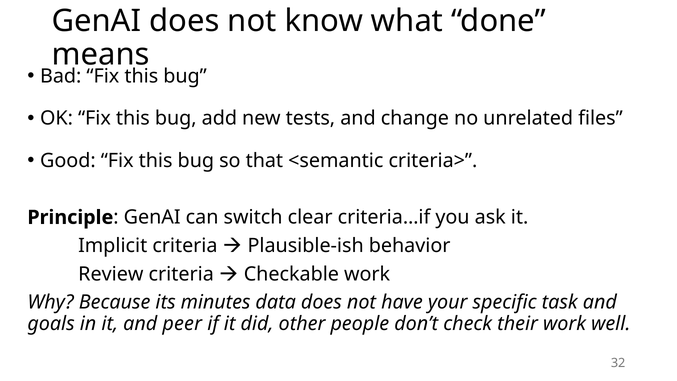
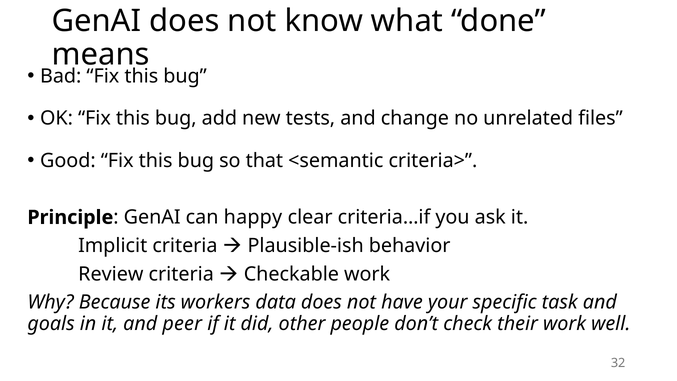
switch: switch -> happy
minutes: minutes -> workers
